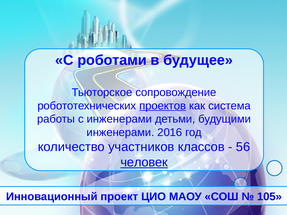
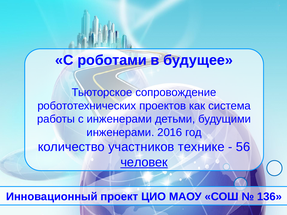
проектов underline: present -> none
классов: классов -> технике
105: 105 -> 136
